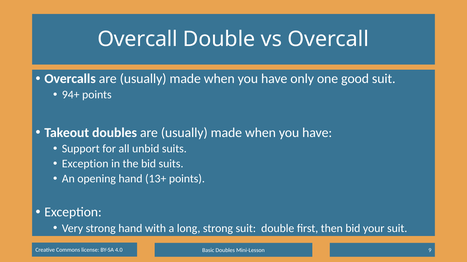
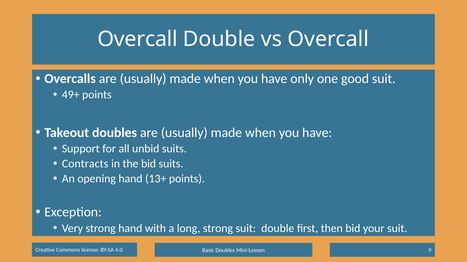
94+: 94+ -> 49+
Exception at (85, 164): Exception -> Contracts
